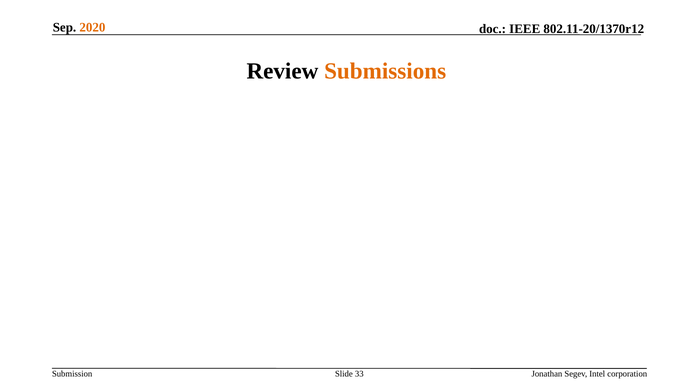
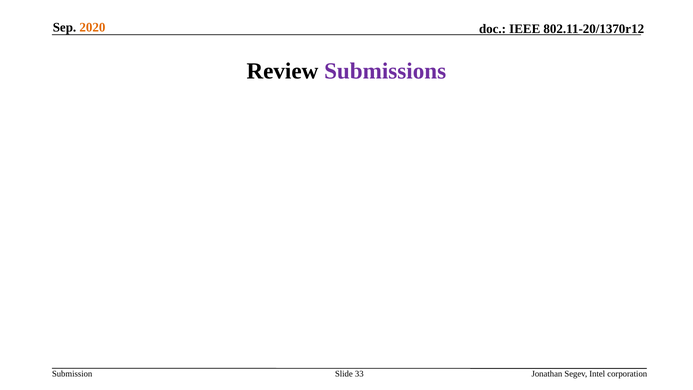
Submissions colour: orange -> purple
